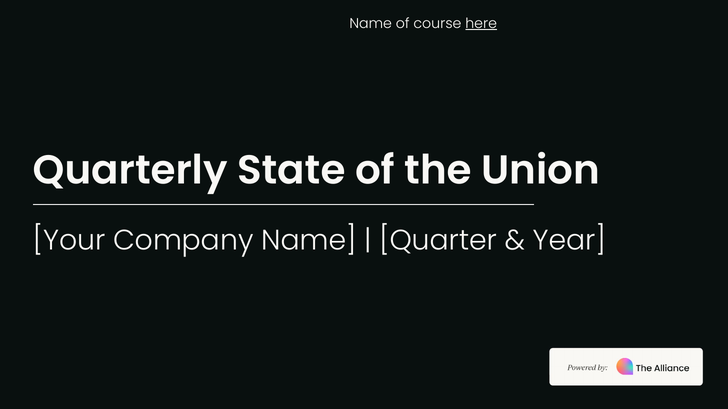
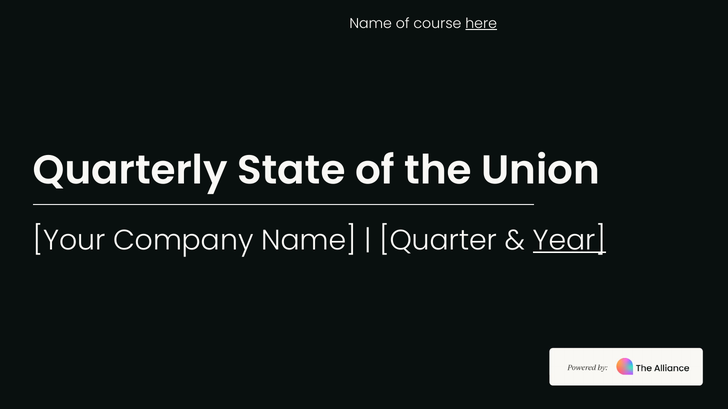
Year underline: none -> present
